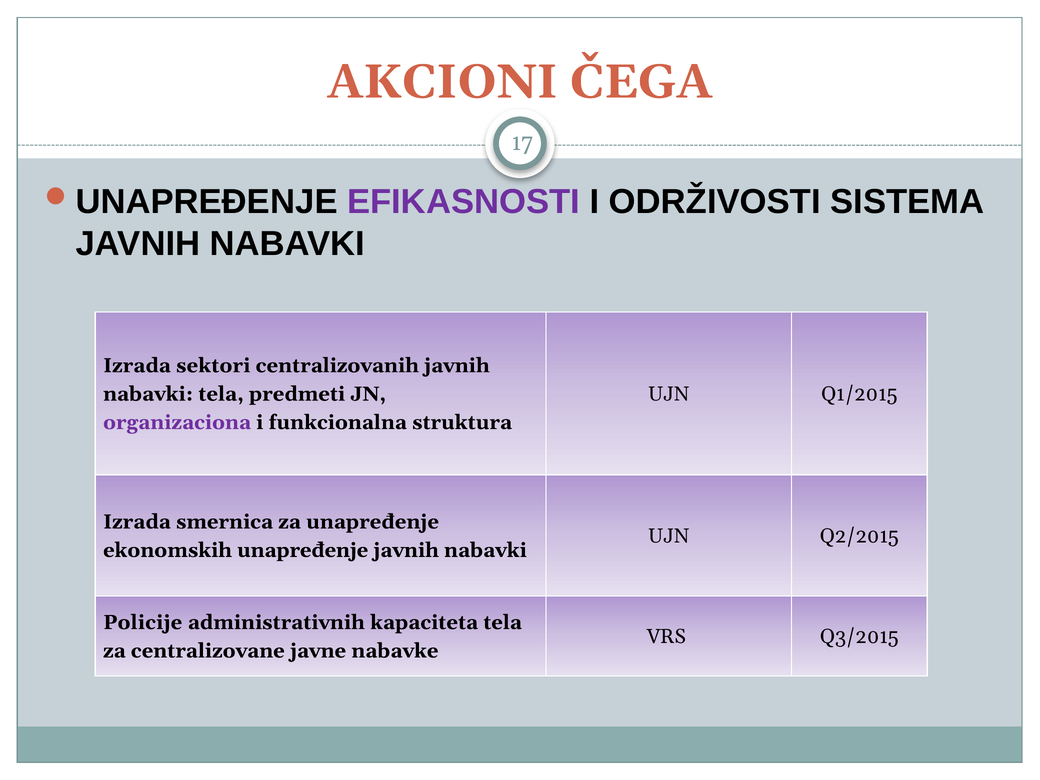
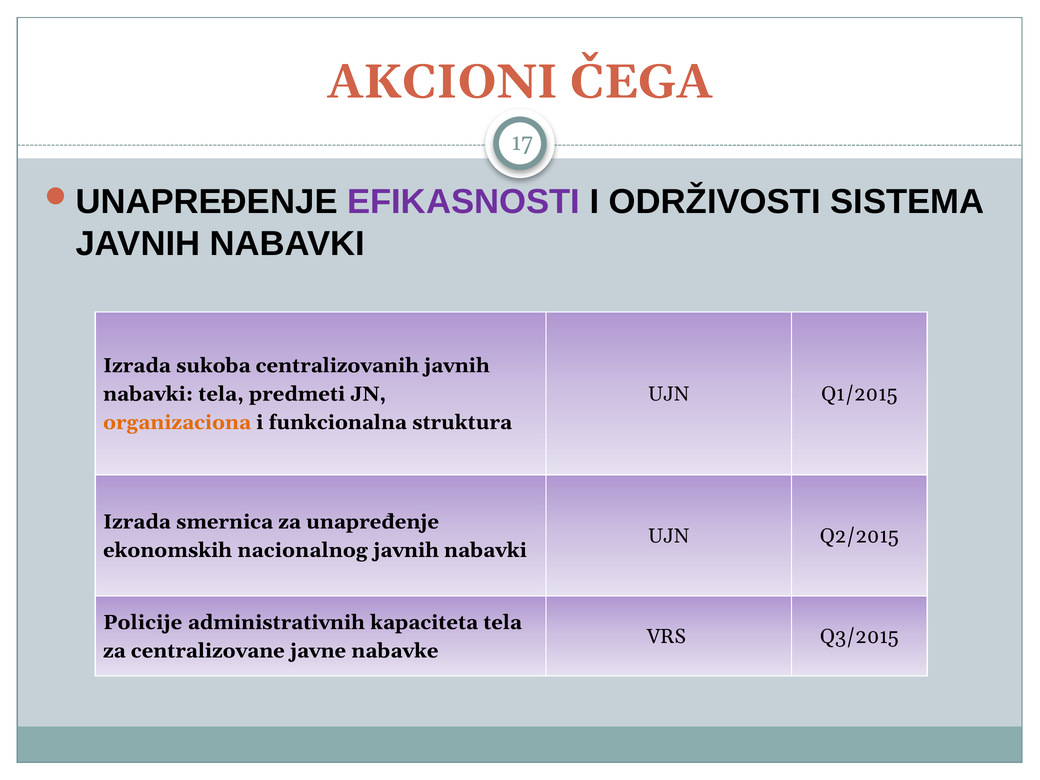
sektori: sektori -> sukoba
organizaciona colour: purple -> orange
ekonomskih unapređenje: unapređenje -> nacionalnog
